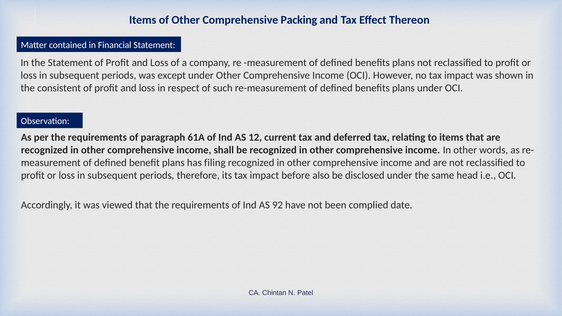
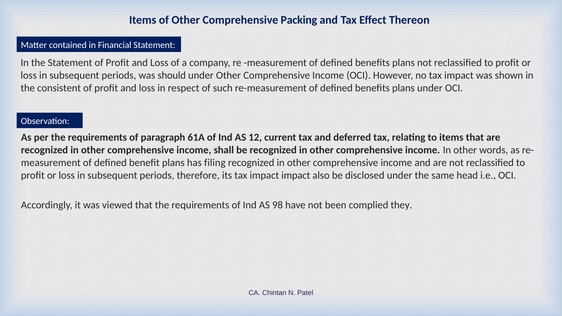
except: except -> should
impact before: before -> impact
92: 92 -> 98
date: date -> they
